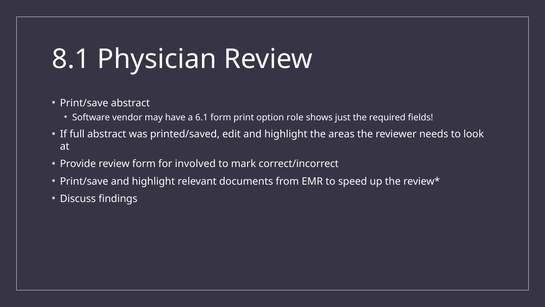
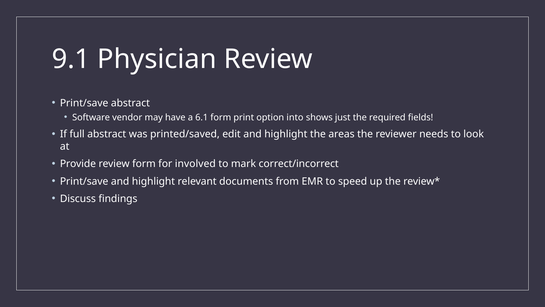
8.1: 8.1 -> 9.1
role: role -> into
